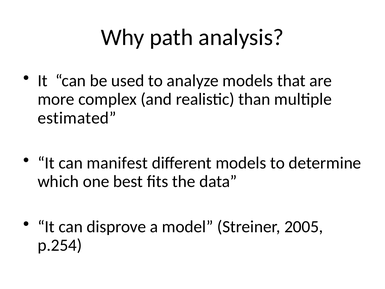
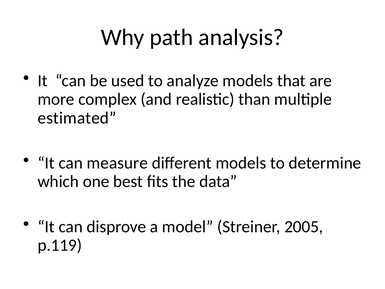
manifest: manifest -> measure
p.254: p.254 -> p.119
